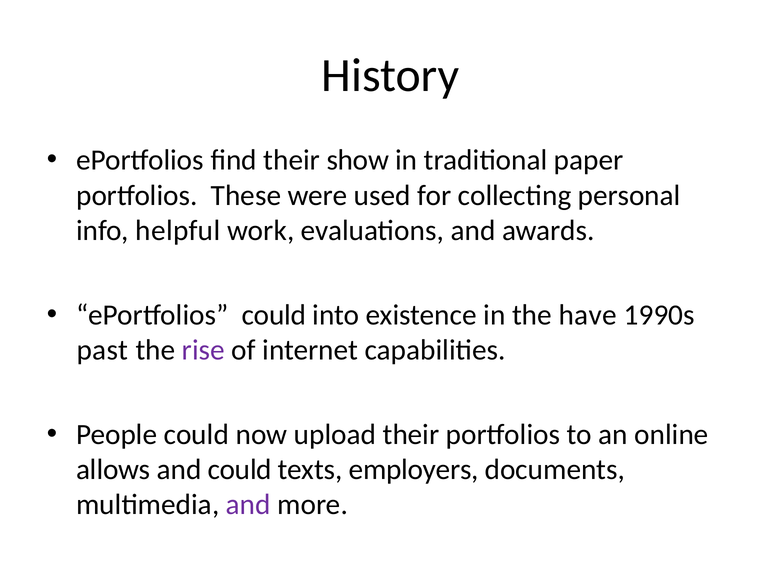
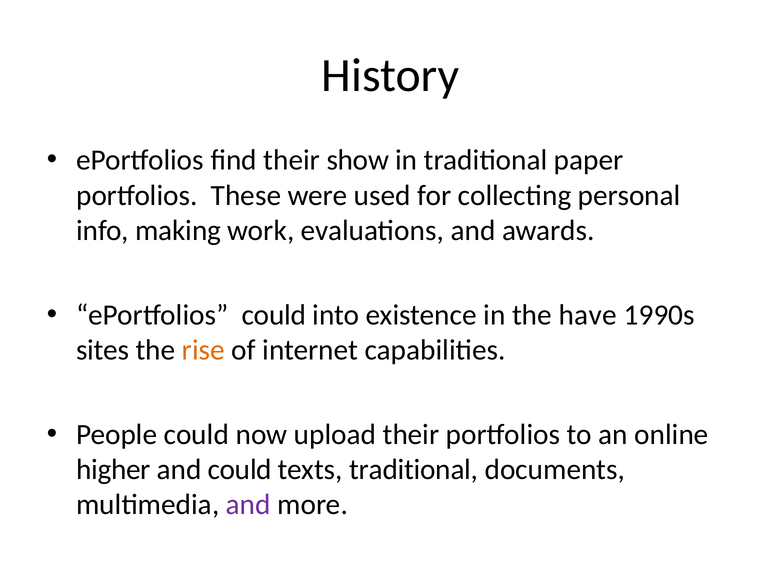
helpful: helpful -> making
past: past -> sites
rise colour: purple -> orange
allows: allows -> higher
texts employers: employers -> traditional
